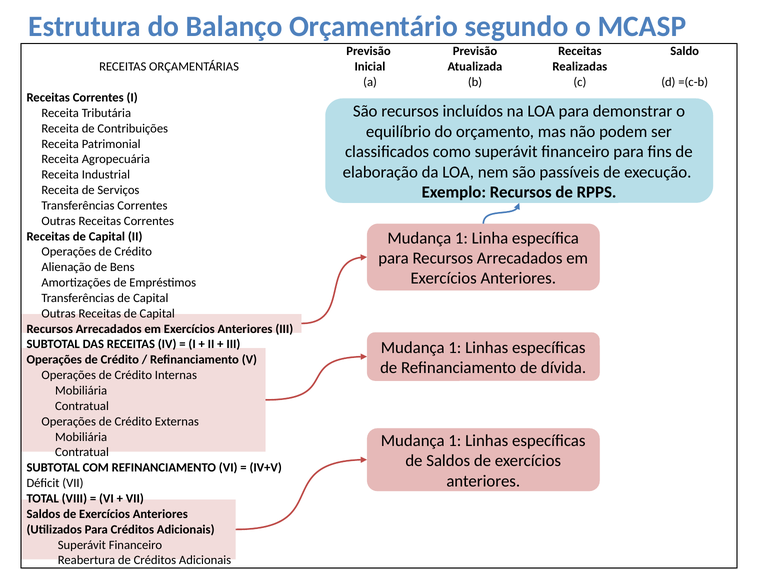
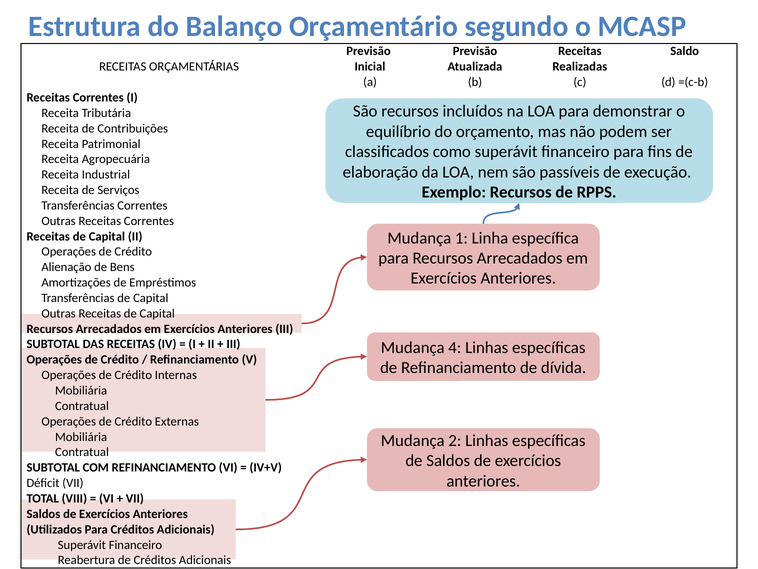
1 at (455, 347): 1 -> 4
1 at (455, 440): 1 -> 2
